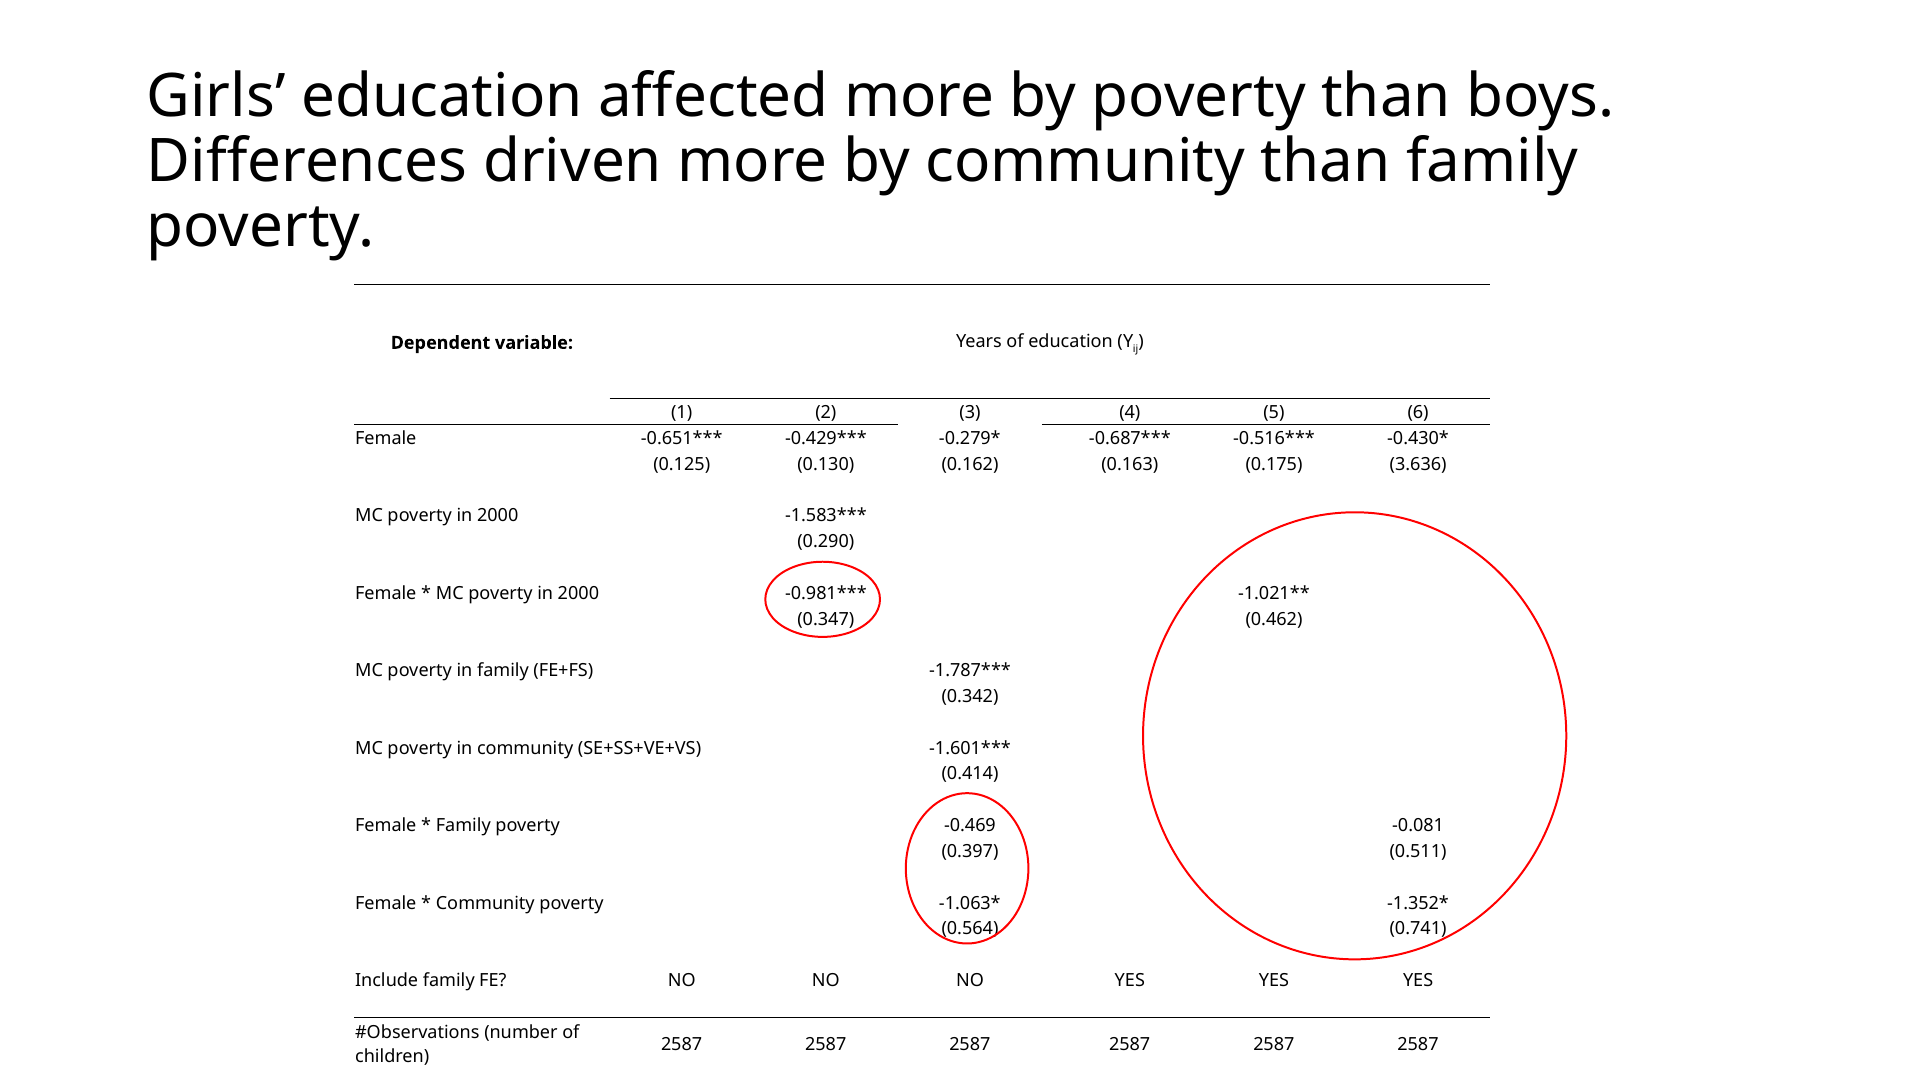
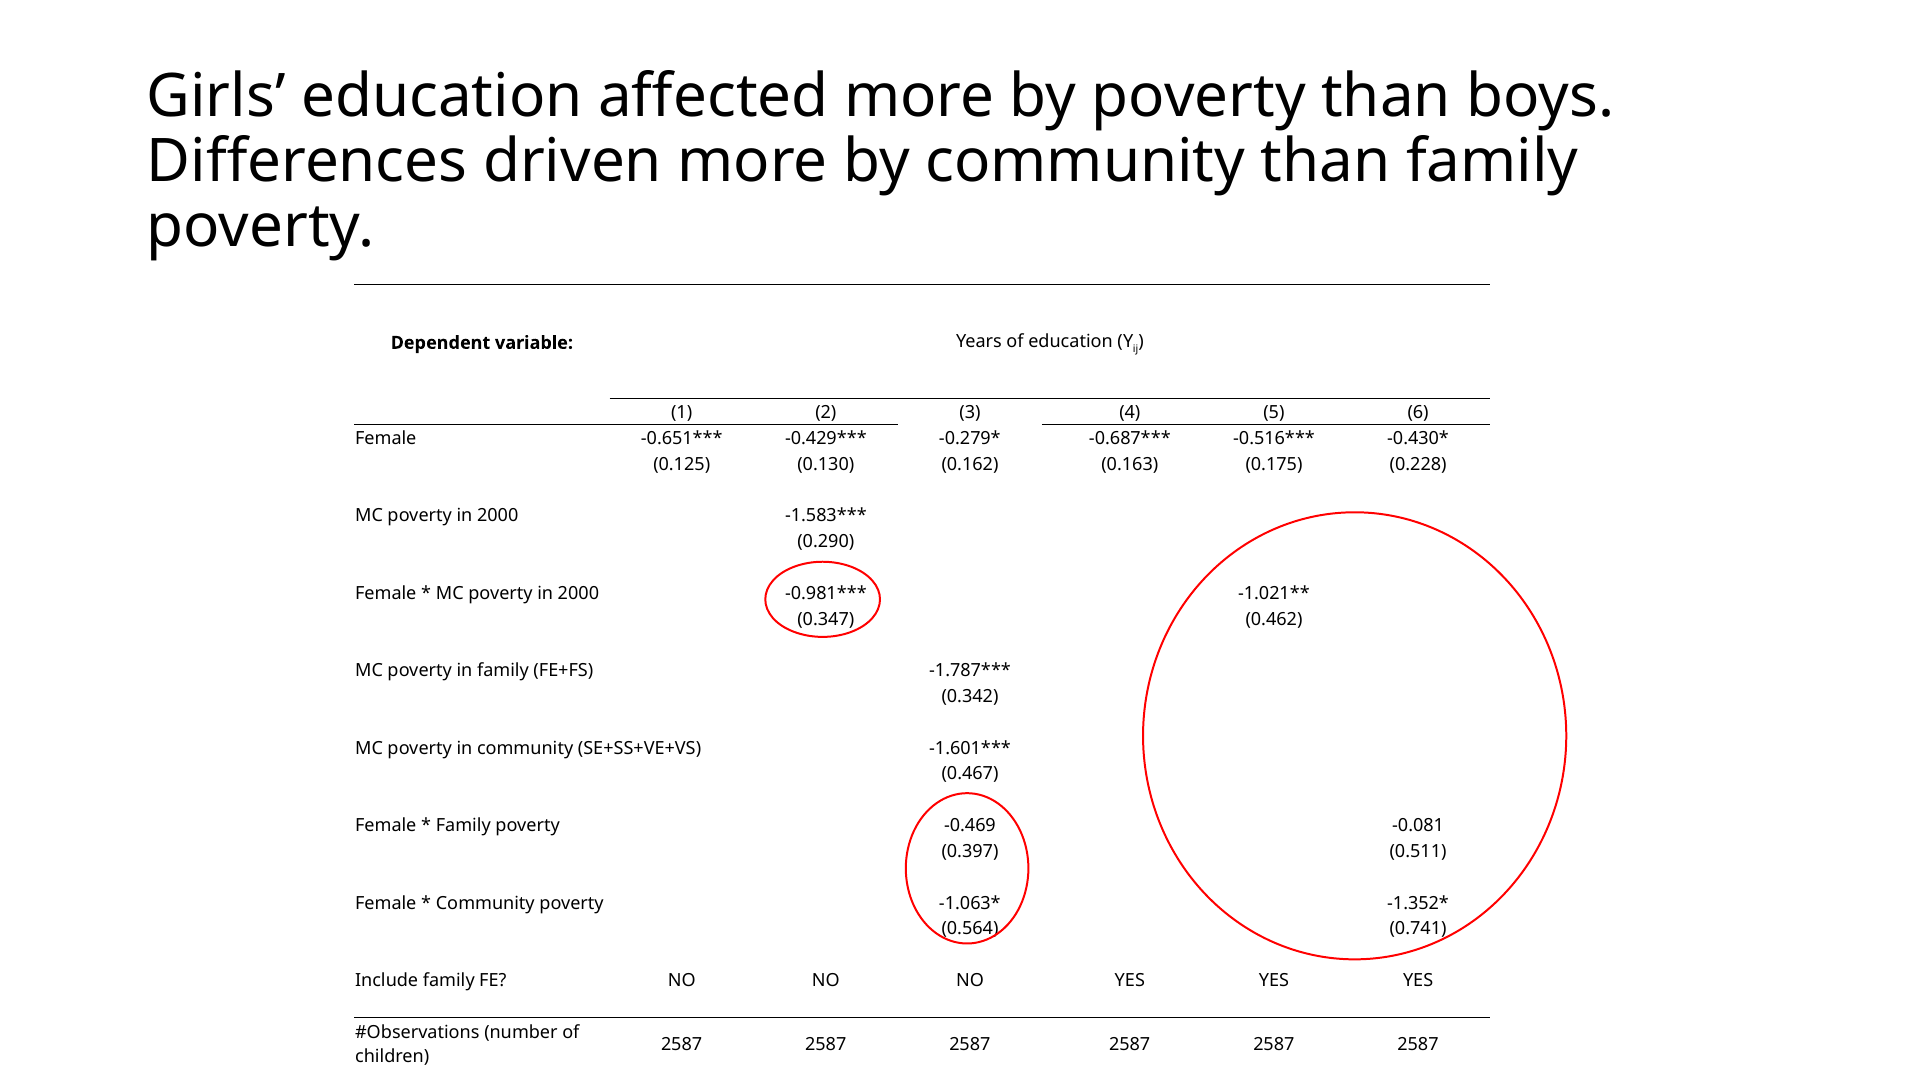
3.636: 3.636 -> 0.228
0.414: 0.414 -> 0.467
